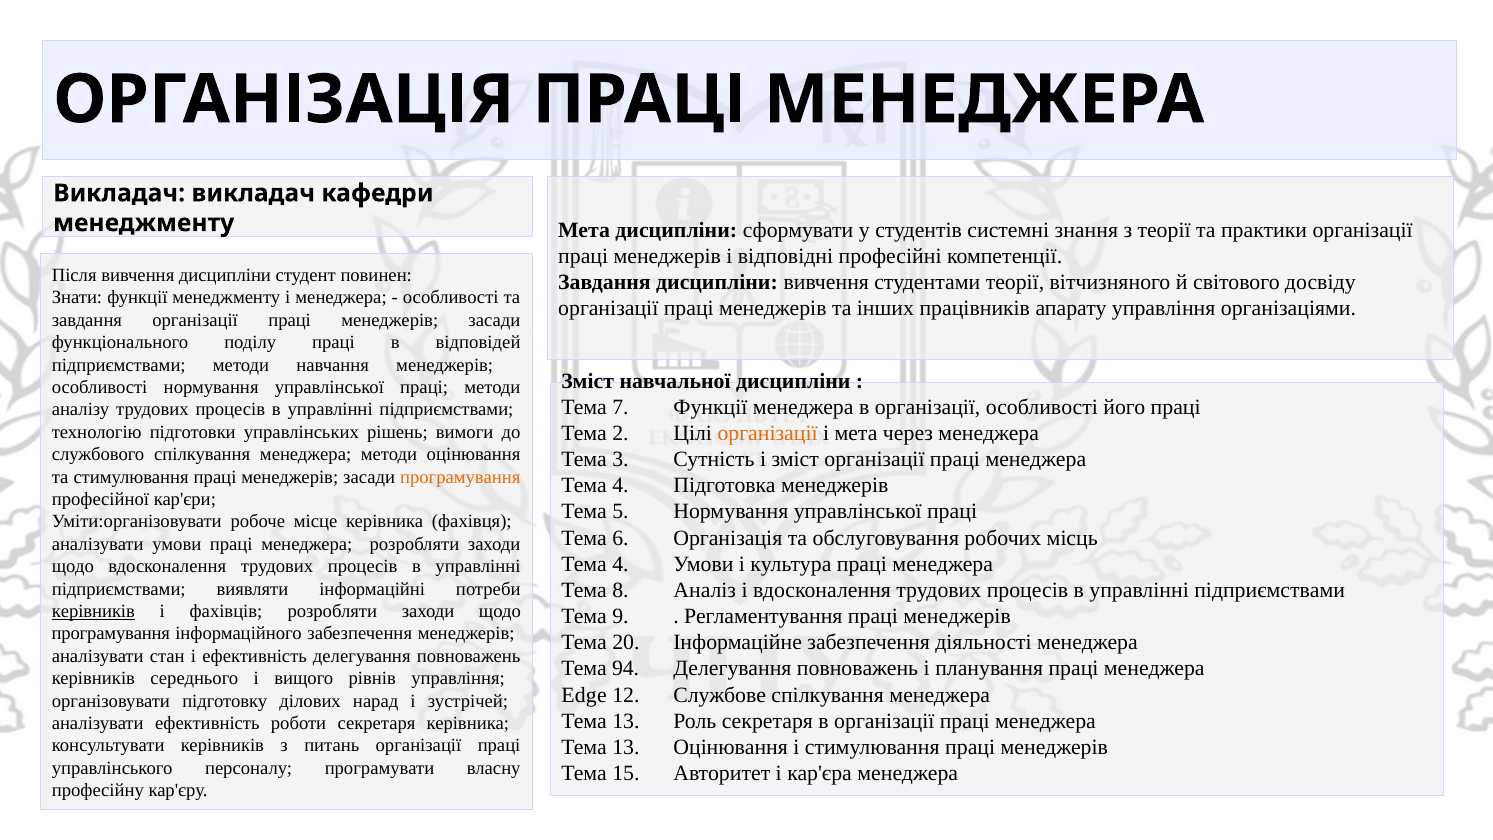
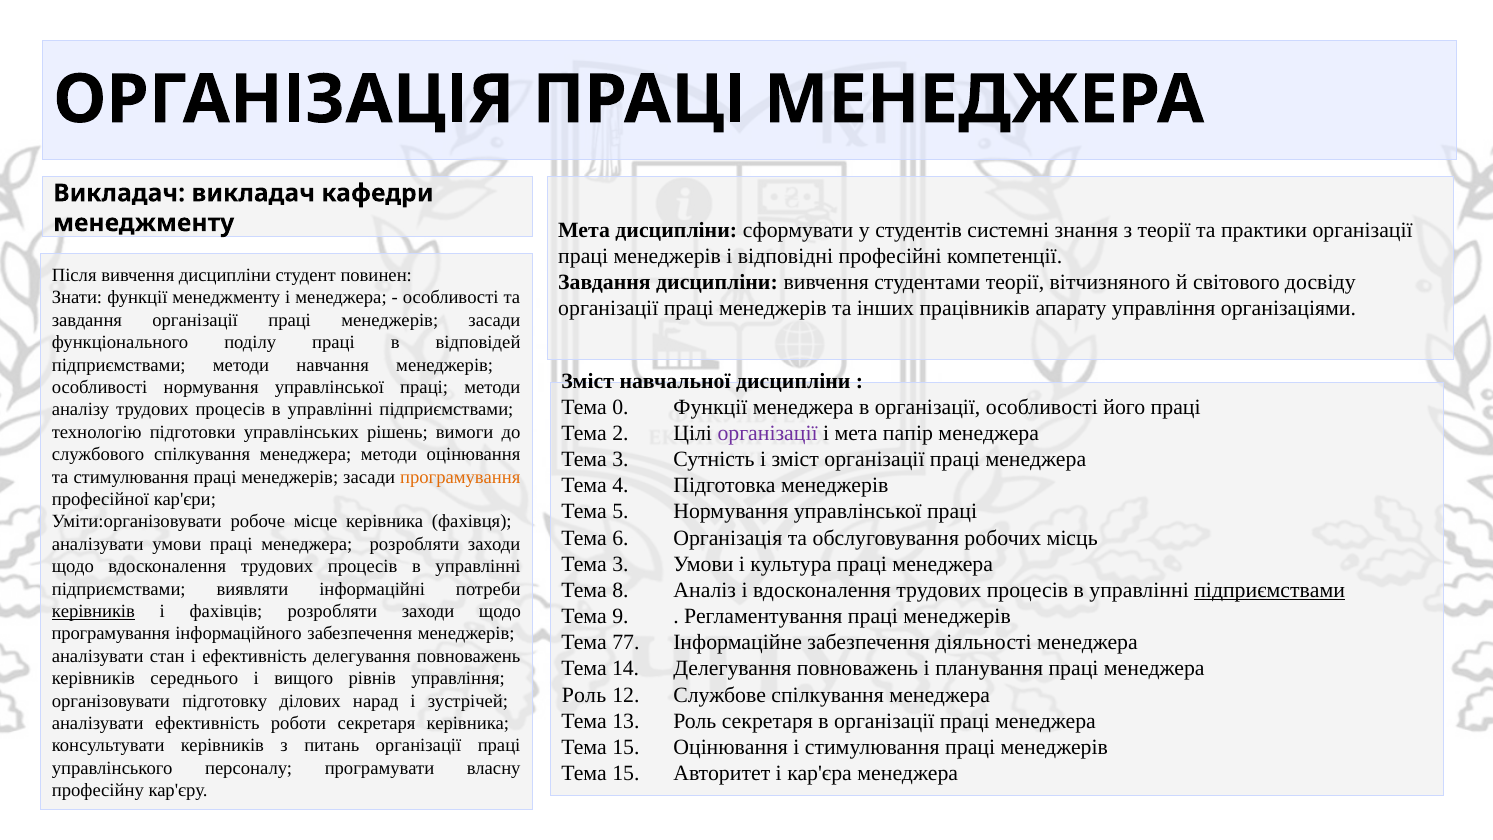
7: 7 -> 0
організації at (768, 433) colour: orange -> purple
через: через -> папір
4 at (620, 564): 4 -> 3
підприємствами at (1270, 590) underline: none -> present
20: 20 -> 77
94: 94 -> 14
Edge at (584, 695): Edge -> Роль
13 at (626, 747): 13 -> 15
